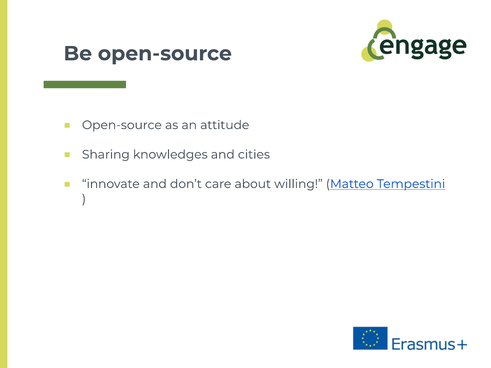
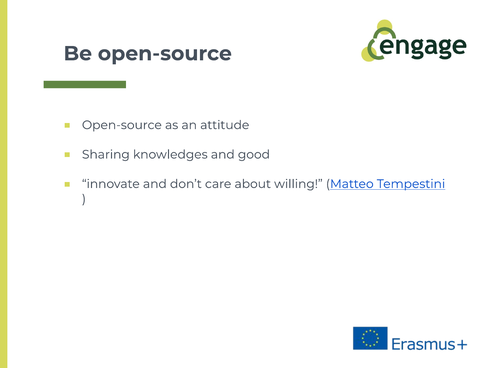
cities: cities -> good
